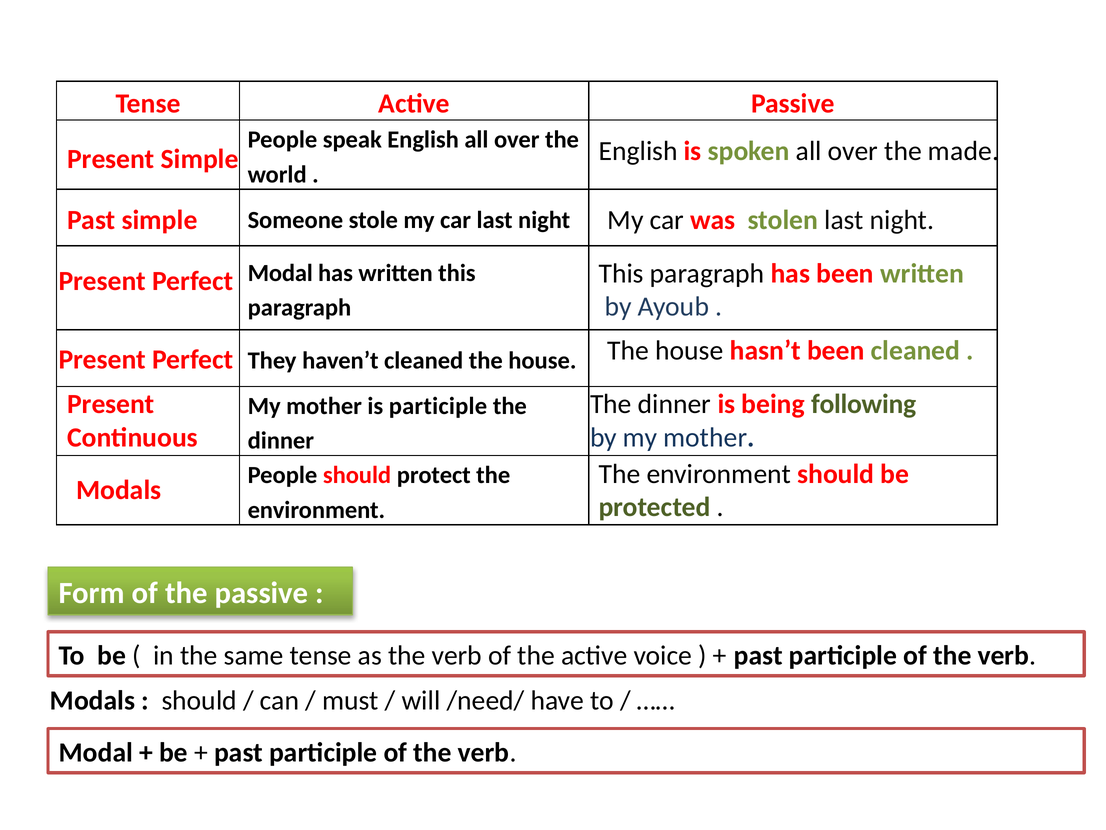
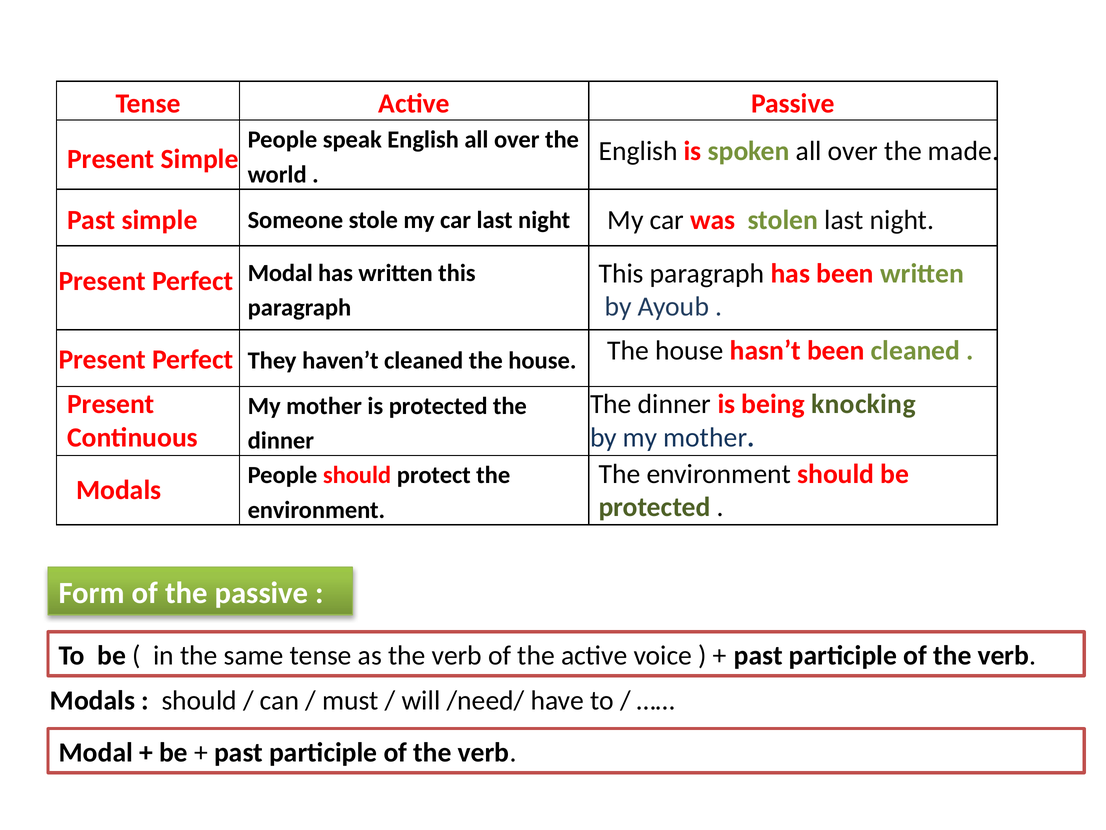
following: following -> knocking
is participle: participle -> protected
